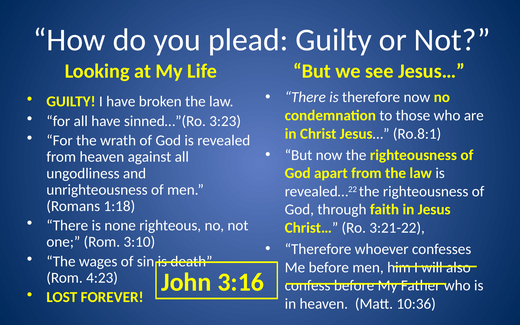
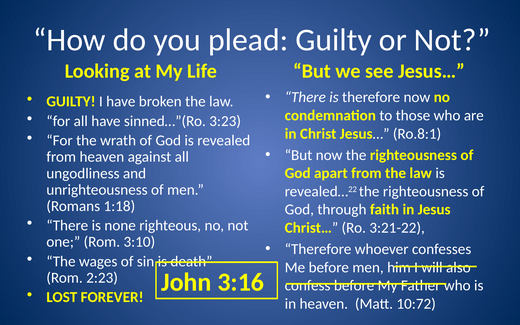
4:23: 4:23 -> 2:23
10:36: 10:36 -> 10:72
